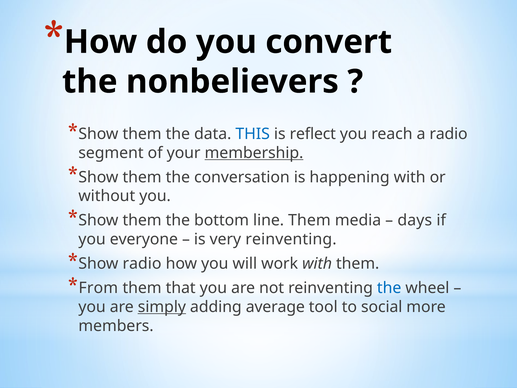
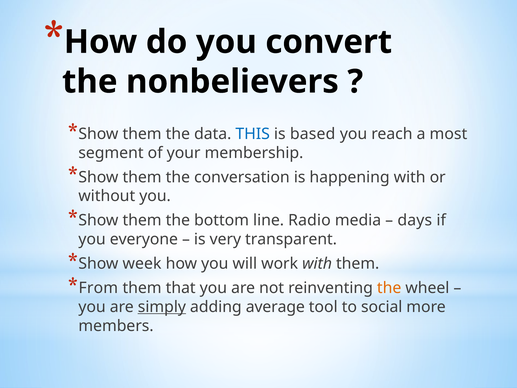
reflect: reflect -> based
a radio: radio -> most
membership underline: present -> none
line Them: Them -> Radio
very reinventing: reinventing -> transparent
Show radio: radio -> week
the at (389, 288) colour: blue -> orange
